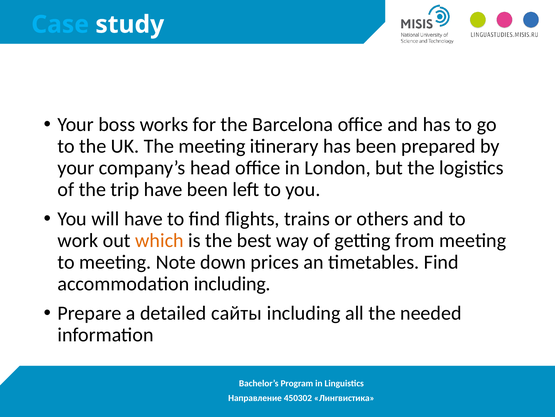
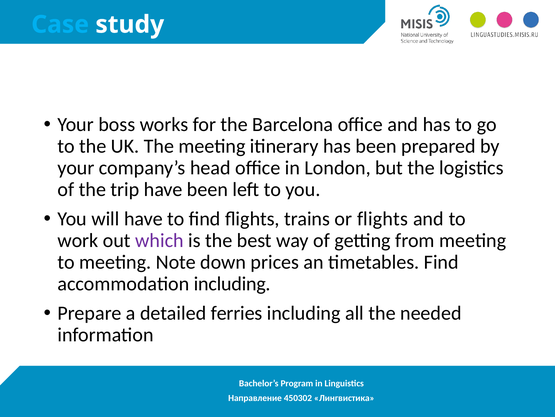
or others: others -> flights
which colour: orange -> purple
сайты: сайты -> ferries
